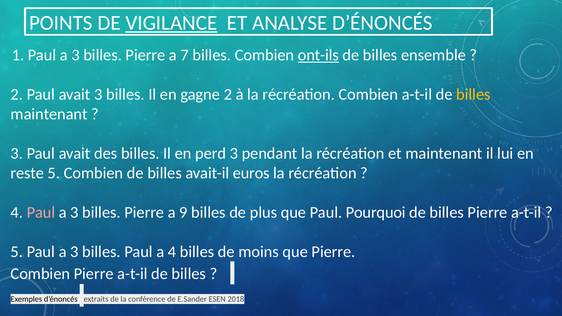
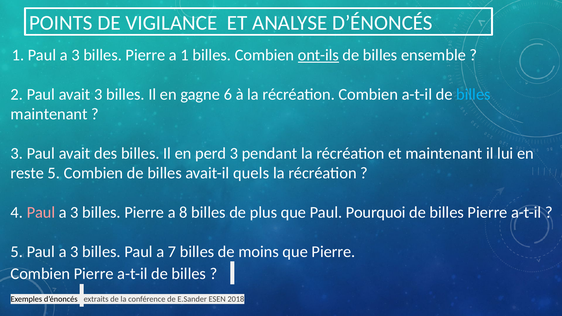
VIGILANCE underline: present -> none
a 7: 7 -> 1
gagne 2: 2 -> 6
billes at (473, 94) colour: yellow -> light blue
euros: euros -> quels
9: 9 -> 8
a 4: 4 -> 7
